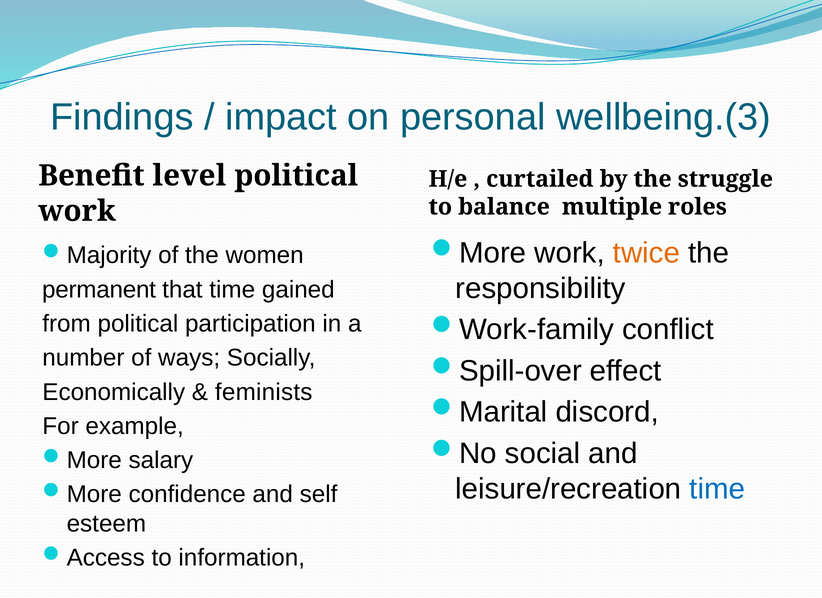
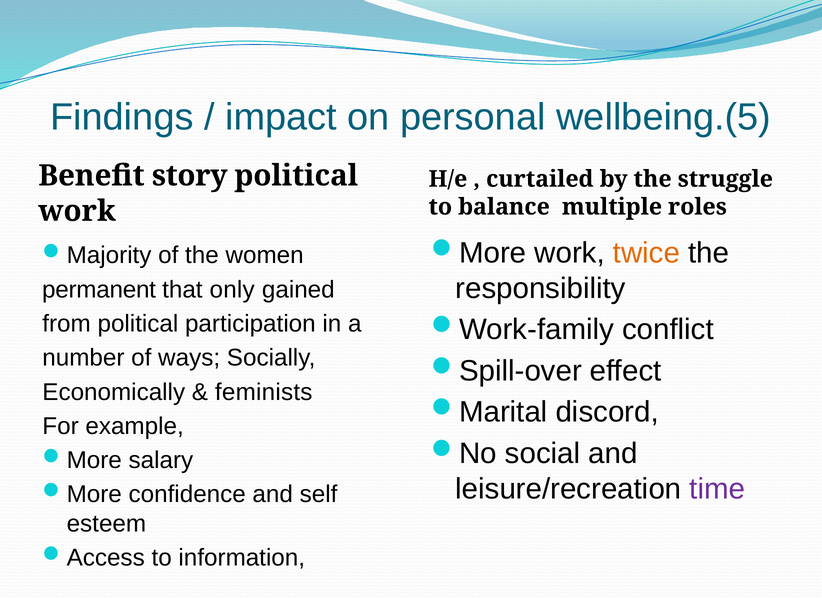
wellbeing.(3: wellbeing.(3 -> wellbeing.(5
level: level -> story
that time: time -> only
time at (717, 489) colour: blue -> purple
